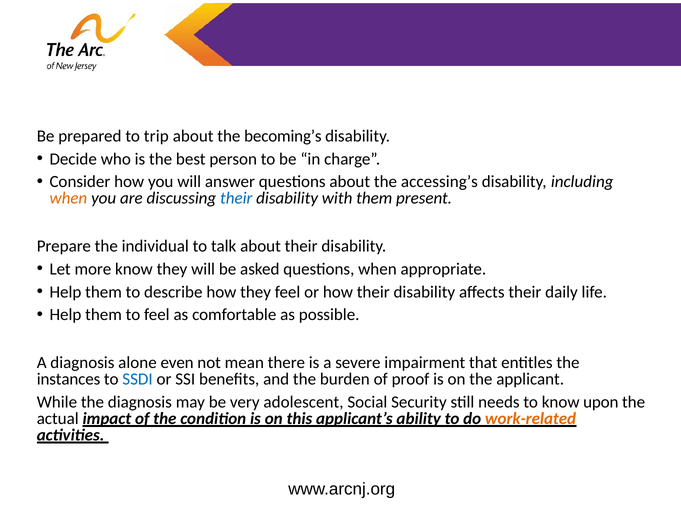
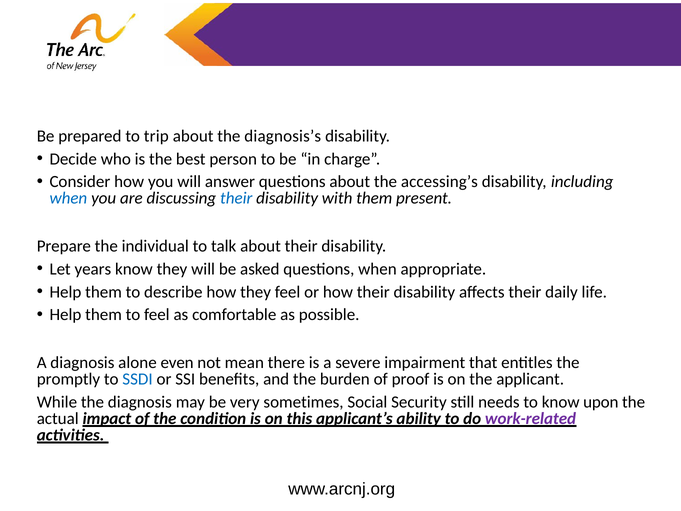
becoming’s: becoming’s -> diagnosis’s
when at (68, 198) colour: orange -> blue
more: more -> years
instances: instances -> promptly
adolescent: adolescent -> sometimes
work-related colour: orange -> purple
